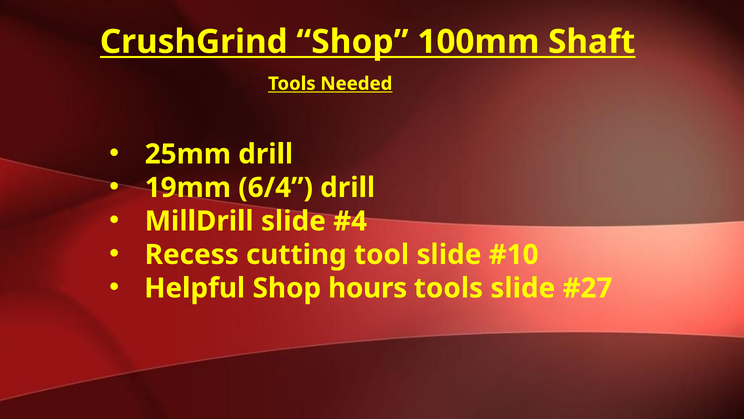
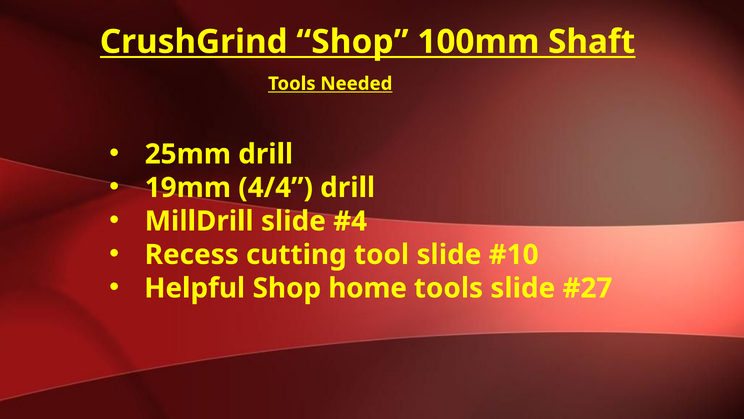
6/4: 6/4 -> 4/4
hours: hours -> home
